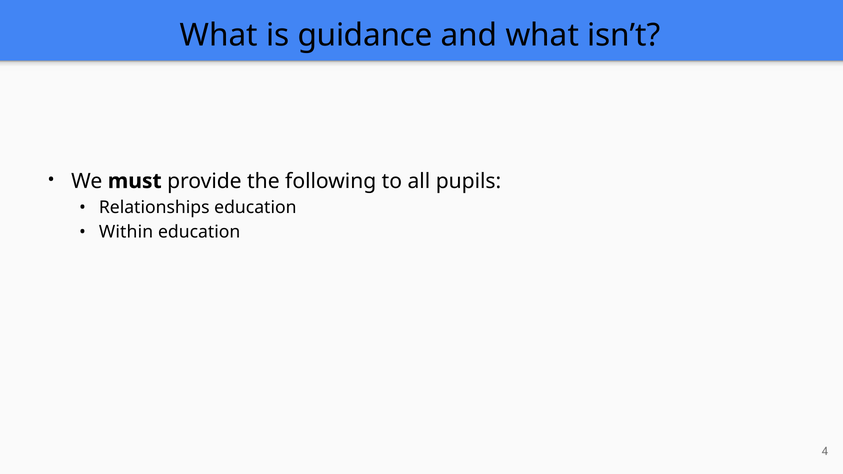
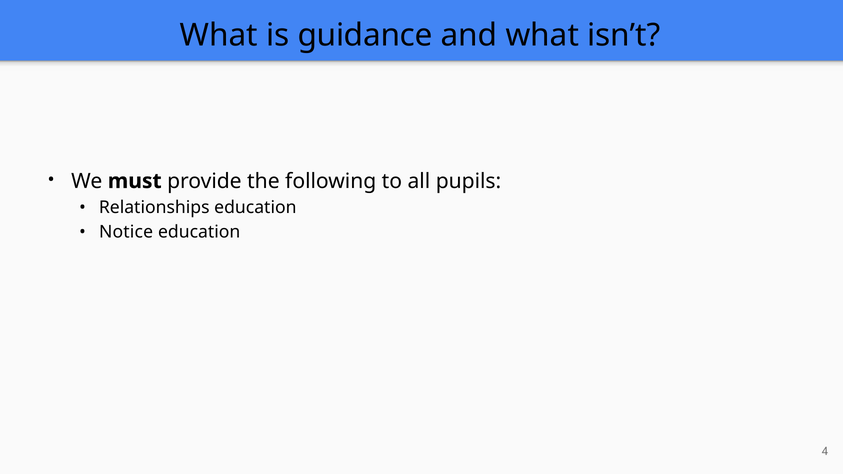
Within: Within -> Notice
